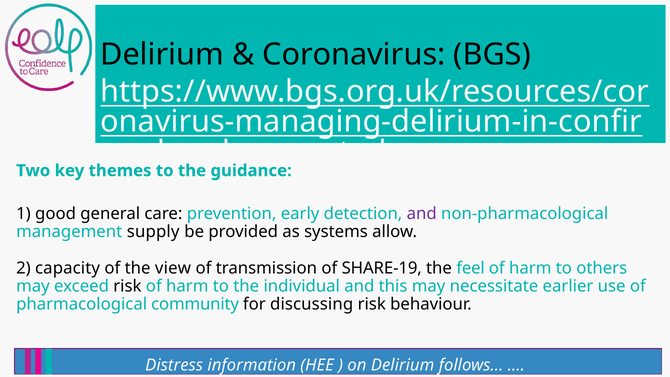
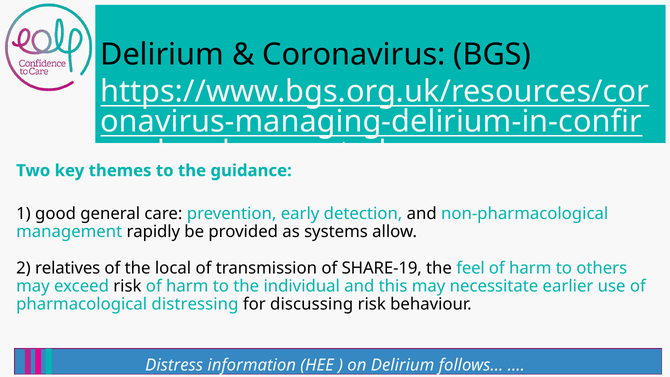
and at (422, 214) colour: purple -> black
supply: supply -> rapidly
capacity: capacity -> relatives
view: view -> local
community: community -> distressing
